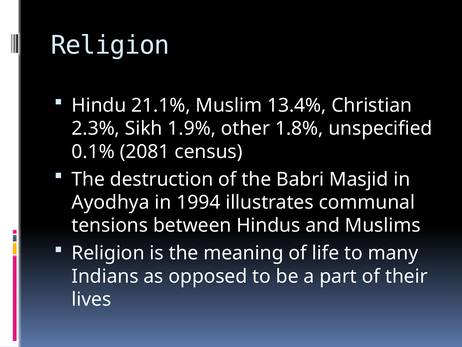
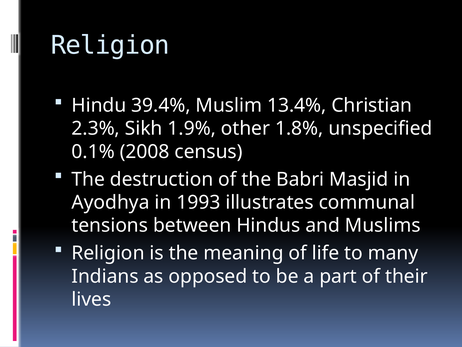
21.1%: 21.1% -> 39.4%
2081: 2081 -> 2008
1994: 1994 -> 1993
